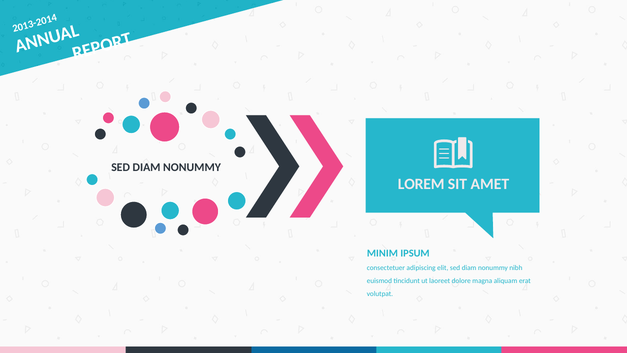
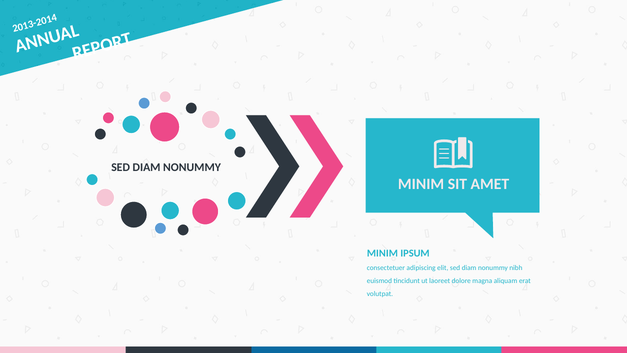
LOREM at (421, 184): LOREM -> MINIM
